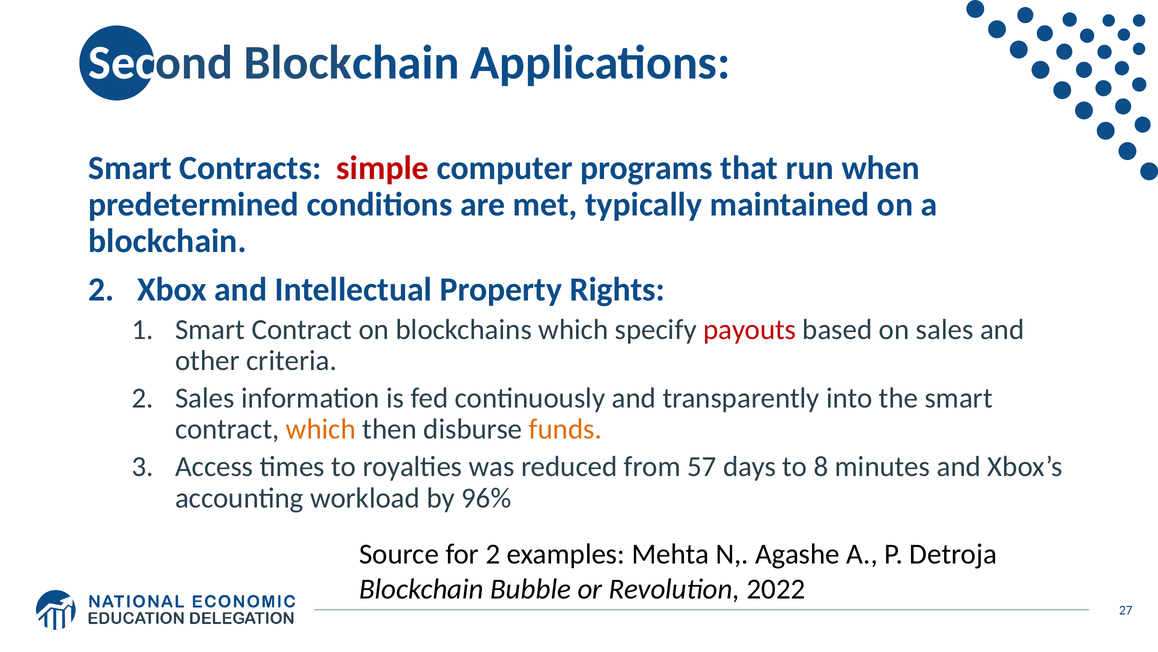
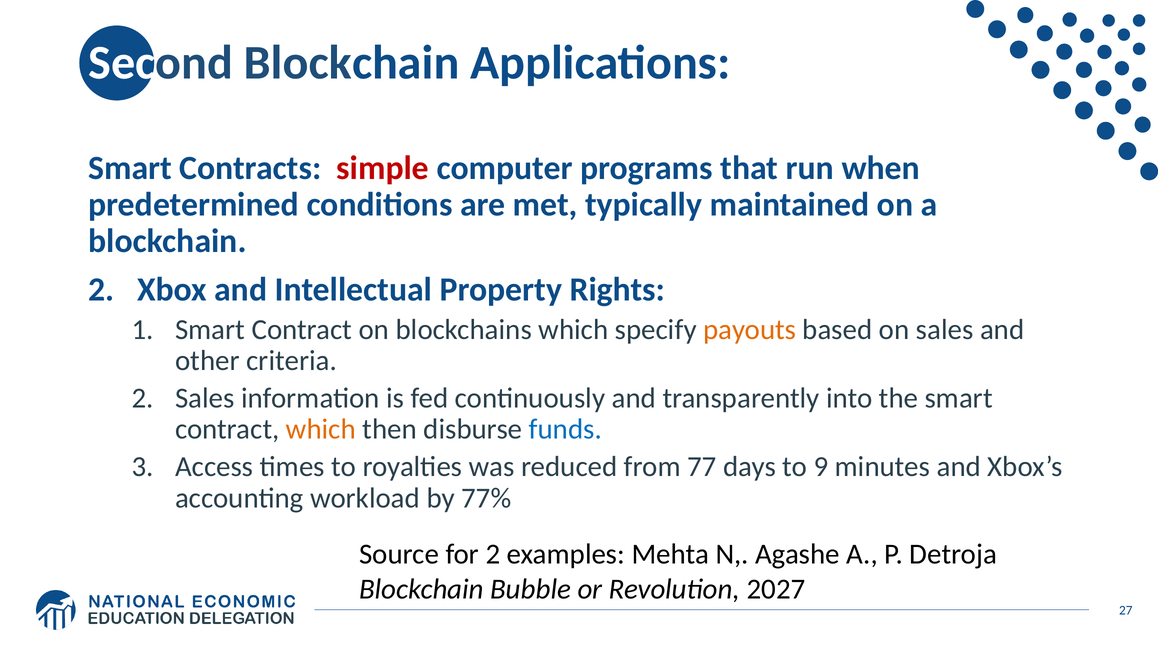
payouts colour: red -> orange
funds colour: orange -> blue
57: 57 -> 77
8: 8 -> 9
96%: 96% -> 77%
2022: 2022 -> 2027
